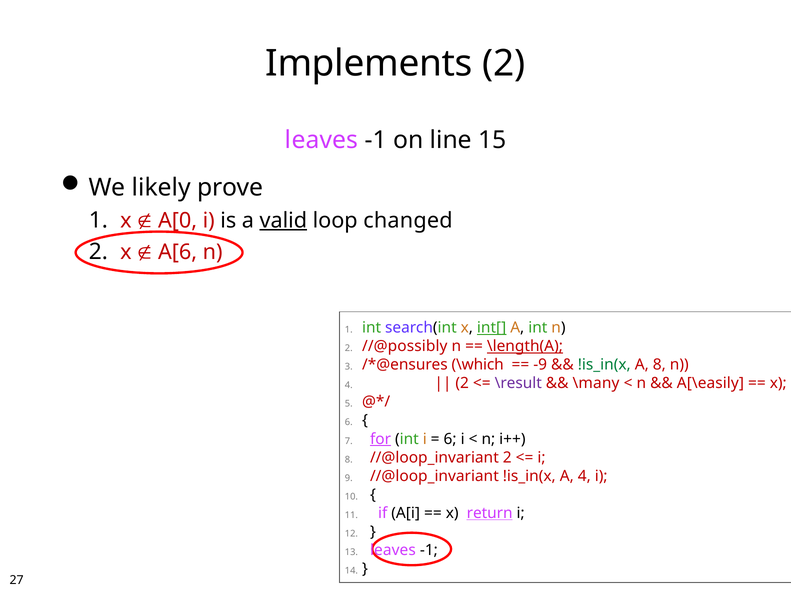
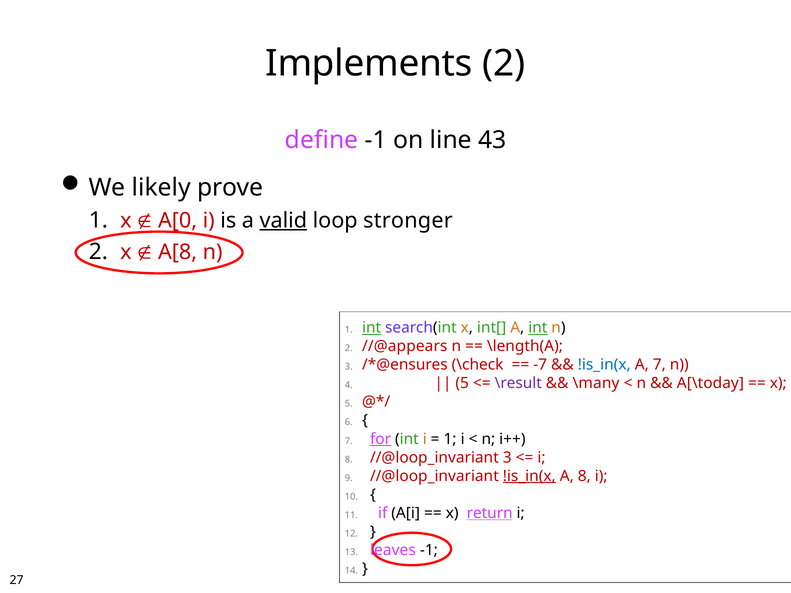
leaves at (322, 140): leaves -> define
15: 15 -> 43
changed: changed -> stronger
A[6: A[6 -> A[8
int at (372, 328) underline: none -> present
int[ underline: present -> none
int at (538, 328) underline: none -> present
//@possibly: //@possibly -> //@appears
\length(A underline: present -> none
\which: \which -> \check
-9: -9 -> -7
!is_in(x at (604, 365) colour: green -> blue
A 8: 8 -> 7
2 at (462, 383): 2 -> 5
A[\easily: A[\easily -> A[\today
6 at (450, 439): 6 -> 1
//@loop_invariant 2: 2 -> 3
!is_in(x at (529, 476) underline: none -> present
A 4: 4 -> 8
